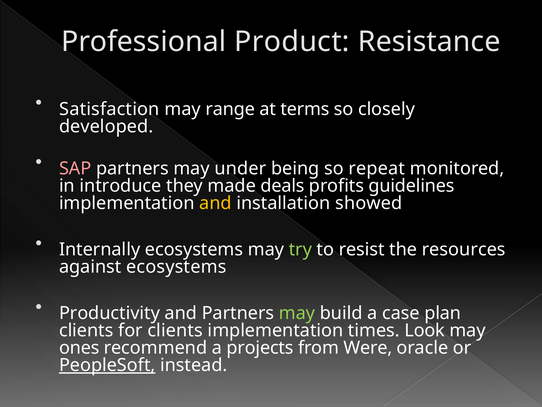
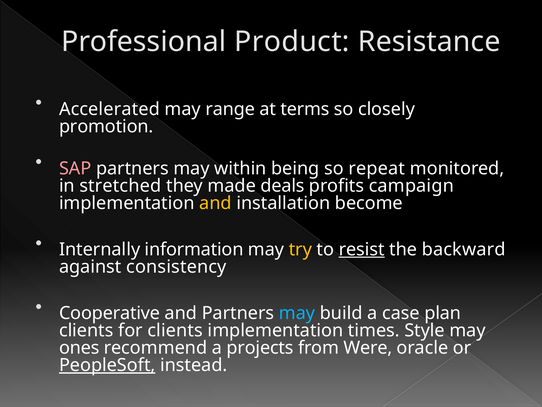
Satisfaction: Satisfaction -> Accelerated
developed: developed -> promotion
under: under -> within
introduce: introduce -> stretched
guidelines: guidelines -> campaign
showed: showed -> become
Internally ecosystems: ecosystems -> information
try colour: light green -> yellow
resist underline: none -> present
resources: resources -> backward
against ecosystems: ecosystems -> consistency
Productivity: Productivity -> Cooperative
may at (297, 313) colour: light green -> light blue
Look: Look -> Style
